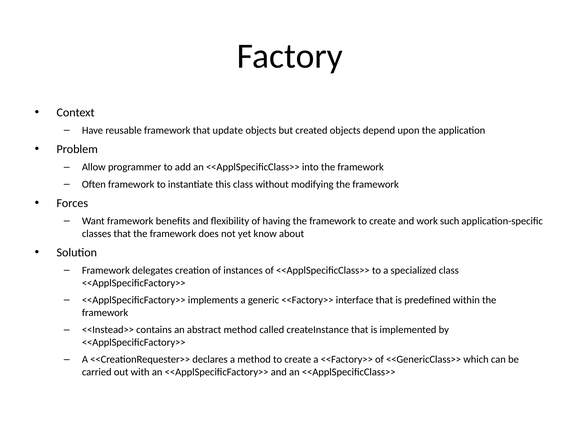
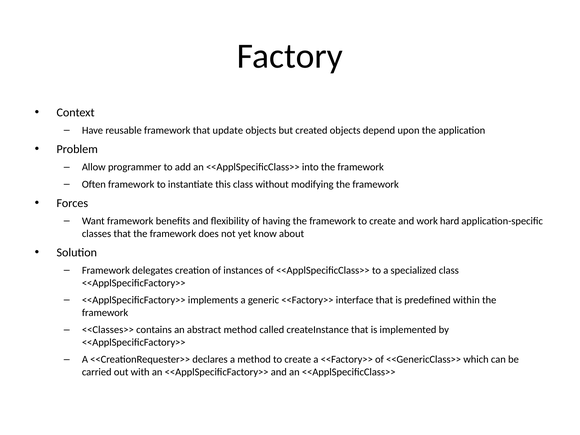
such: such -> hard
<<Instead>>: <<Instead>> -> <<Classes>>
